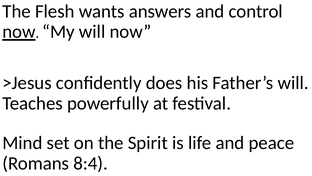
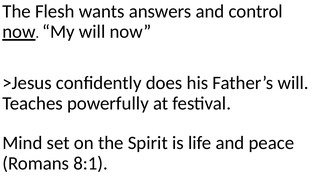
8:4: 8:4 -> 8:1
